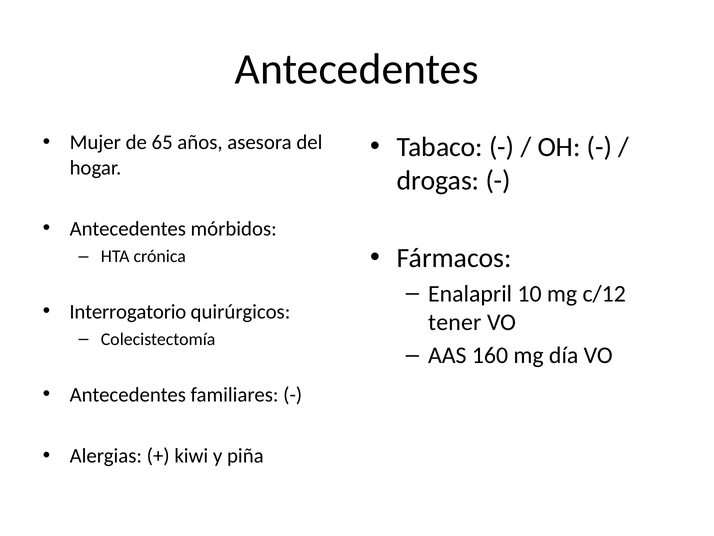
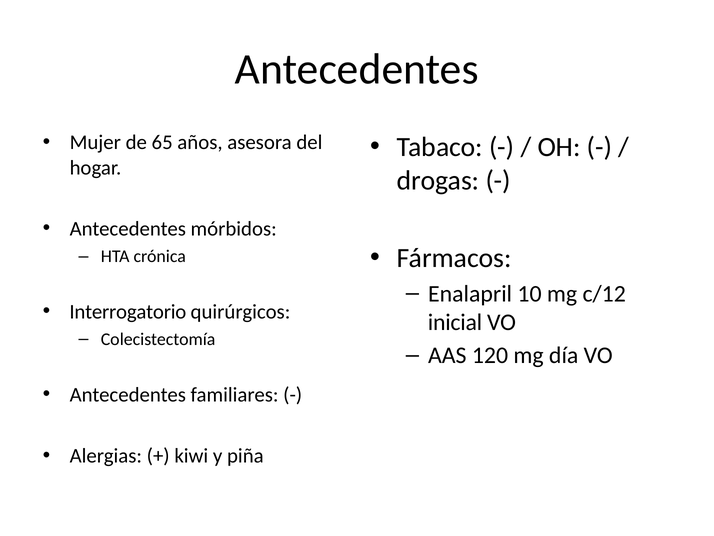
tener: tener -> inicial
160: 160 -> 120
